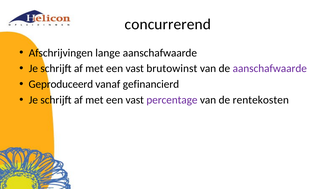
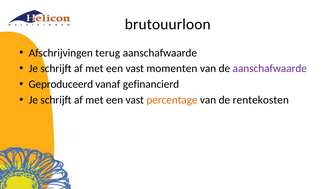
concurrerend: concurrerend -> brutouurloon
lange: lange -> terug
brutowinst: brutowinst -> momenten
percentage colour: purple -> orange
